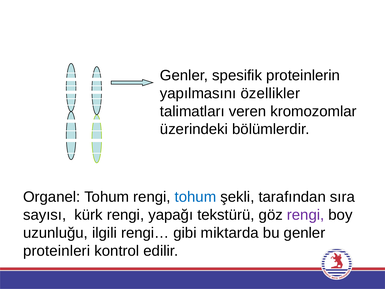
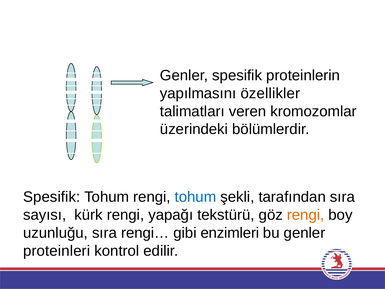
Organel at (52, 197): Organel -> Spesifik
rengi at (306, 215) colour: purple -> orange
uzunluğu ilgili: ilgili -> sıra
miktarda: miktarda -> enzimleri
